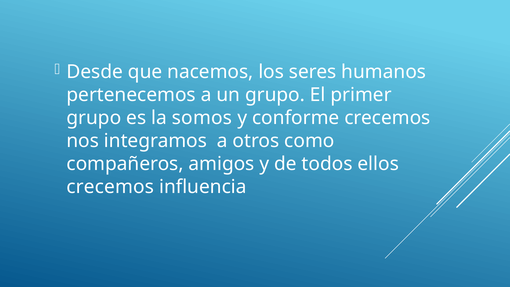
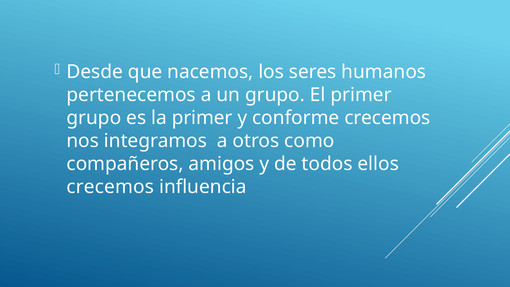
la somos: somos -> primer
